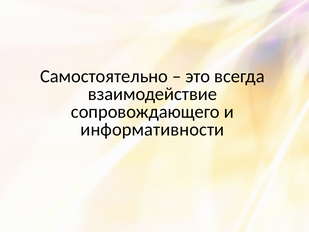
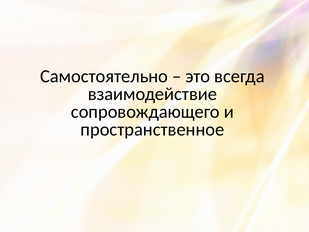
информативности: информативности -> пространственное
